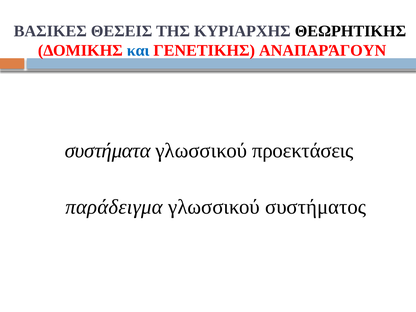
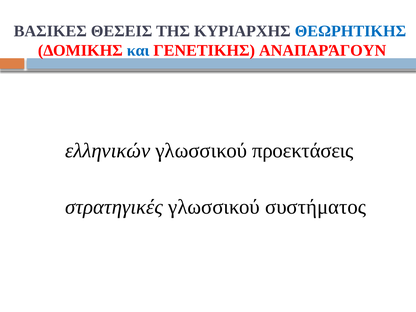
ΘΕΩΡΗΤΙΚΗΣ colour: black -> blue
συστήματα: συστήματα -> ελληνικών
παράδειγμα: παράδειγμα -> στρατηγικές
